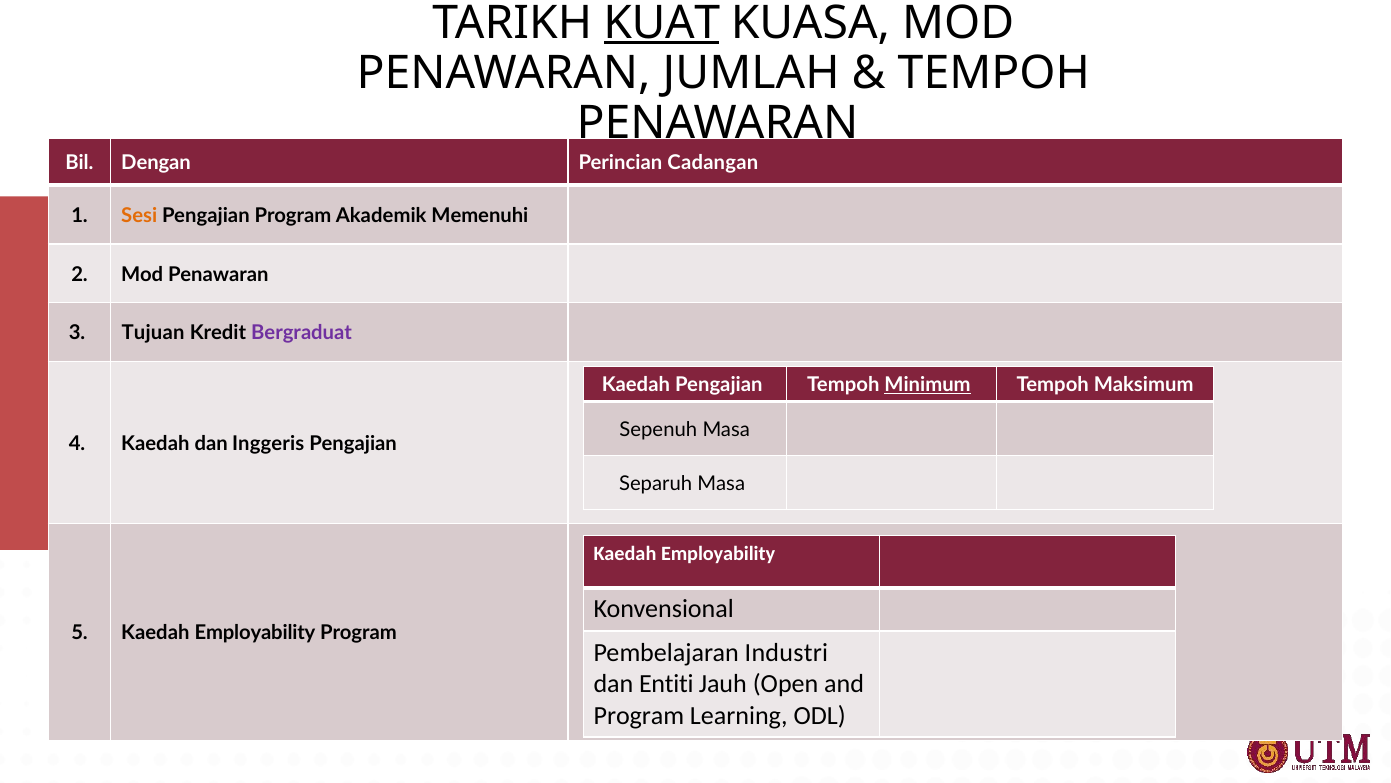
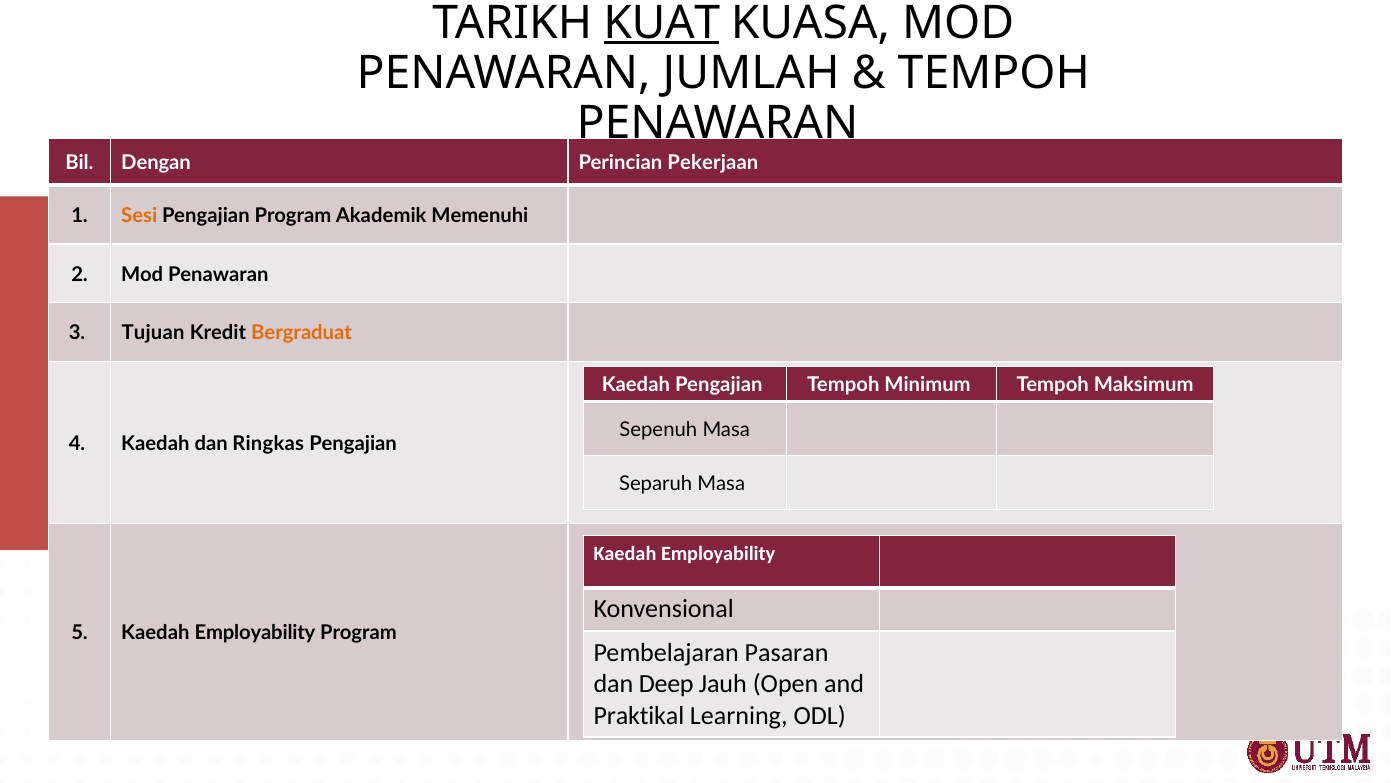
Cadangan: Cadangan -> Pekerjaan
Bergraduat colour: purple -> orange
Minimum underline: present -> none
Inggeris: Inggeris -> Ringkas
Industri: Industri -> Pasaran
Entiti: Entiti -> Deep
Program at (639, 716): Program -> Praktikal
